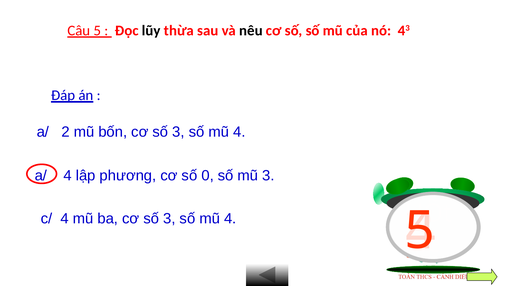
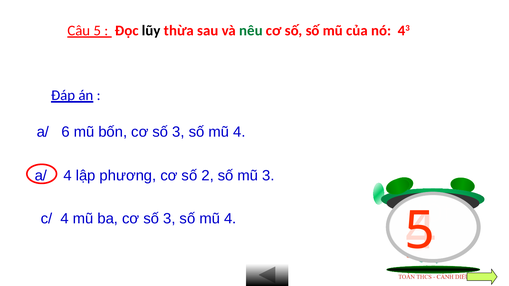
nêu colour: black -> green
2: 2 -> 6
0: 0 -> 2
